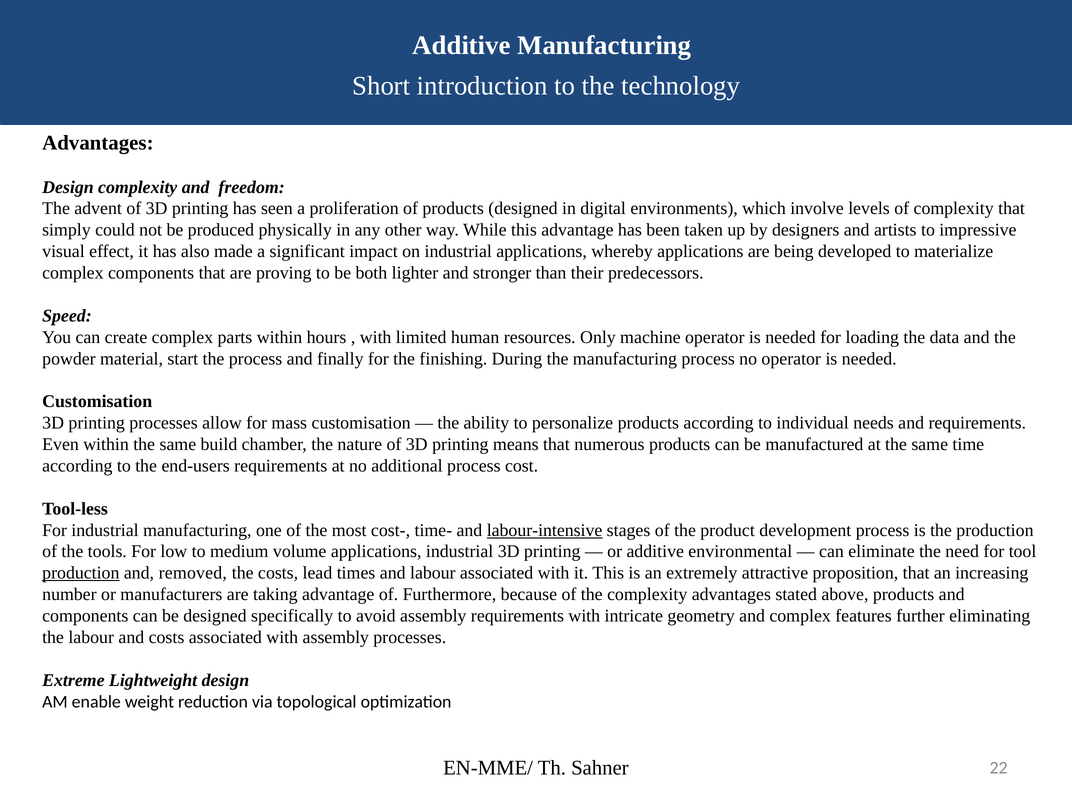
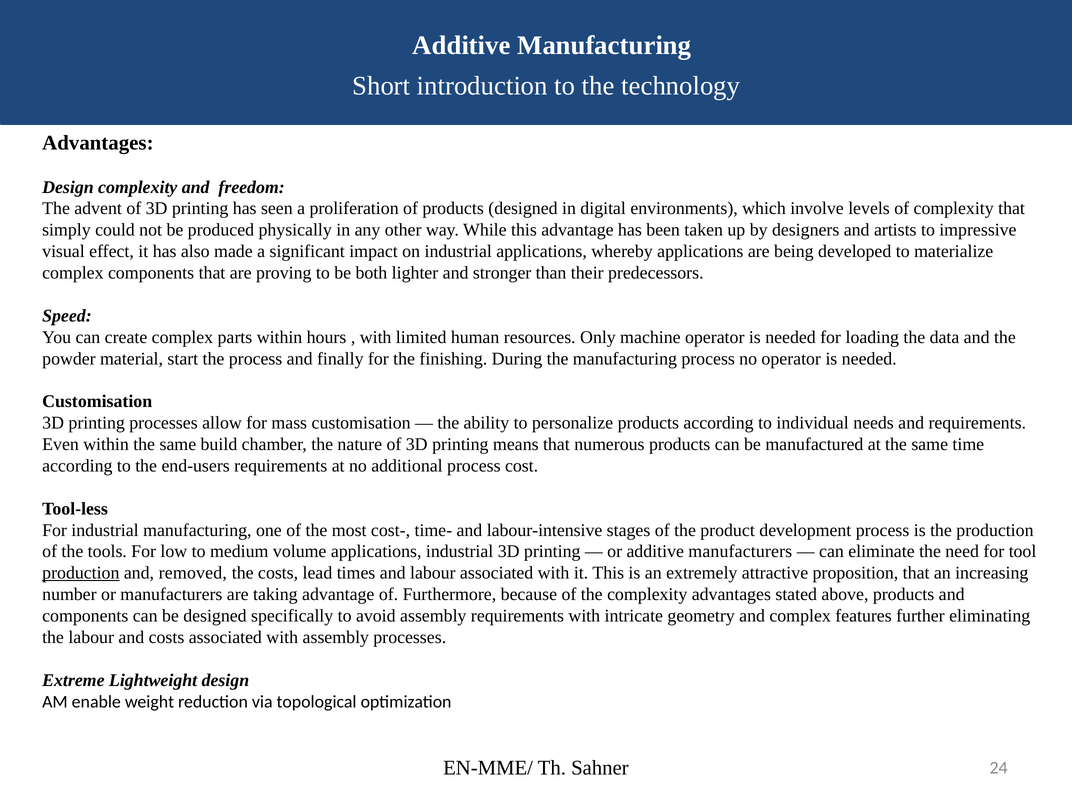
labour-intensive underline: present -> none
additive environmental: environmental -> manufacturers
22: 22 -> 24
